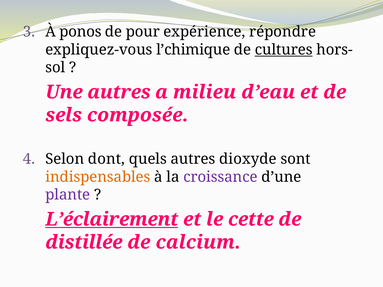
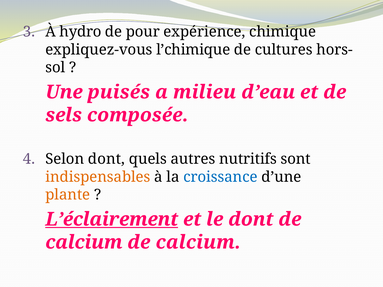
ponos: ponos -> hydro
répondre: répondre -> chimique
cultures underline: present -> none
Une autres: autres -> puisés
dioxyde: dioxyde -> nutritifs
croissance colour: purple -> blue
plante colour: purple -> orange
le cette: cette -> dont
distillée at (84, 242): distillée -> calcium
